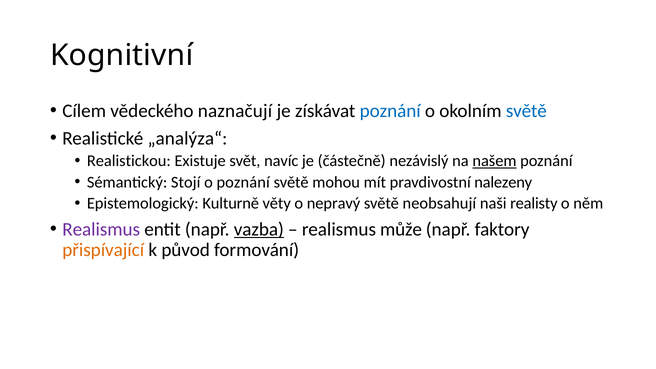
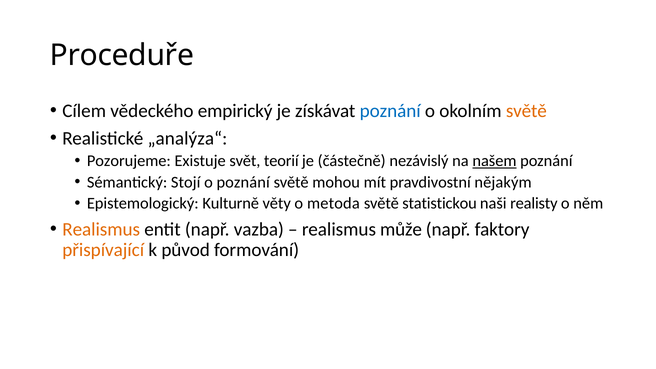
Kognitivní: Kognitivní -> Proceduře
naznačují: naznačují -> empirický
světě at (526, 111) colour: blue -> orange
Realistickou: Realistickou -> Pozorujeme
navíc: navíc -> teorií
nalezeny: nalezeny -> nějakým
nepravý: nepravý -> metoda
neobsahují: neobsahují -> statistickou
Realismus at (101, 229) colour: purple -> orange
vazba underline: present -> none
